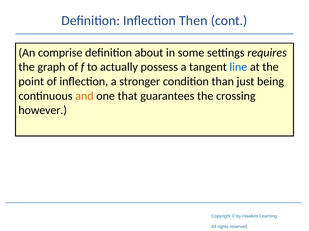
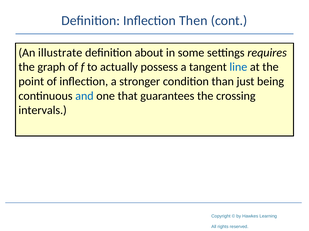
comprise: comprise -> illustrate
and colour: orange -> blue
however: however -> intervals
